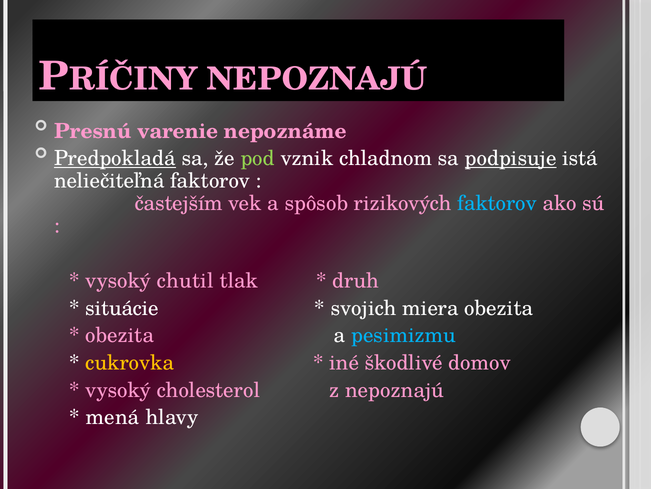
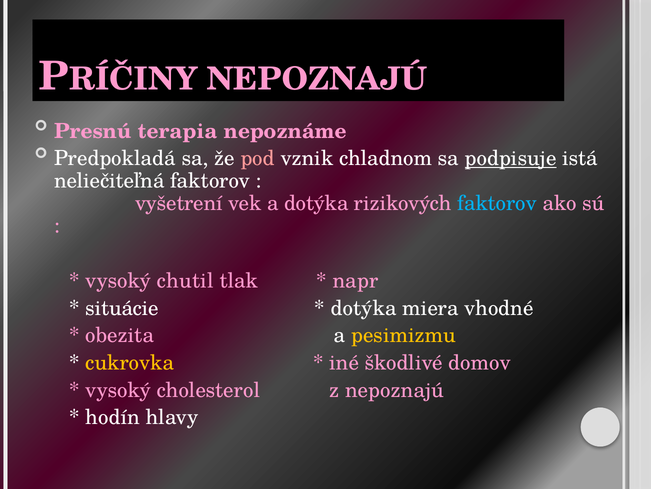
varenie: varenie -> terapia
Predpokladá underline: present -> none
pod colour: light green -> pink
častejším: častejším -> vyšetrení
a spôsob: spôsob -> dotýka
druh: druh -> napr
svojich at (364, 308): svojich -> dotýka
miera obezita: obezita -> vhodné
pesimizmu colour: light blue -> yellow
mená: mená -> hodín
